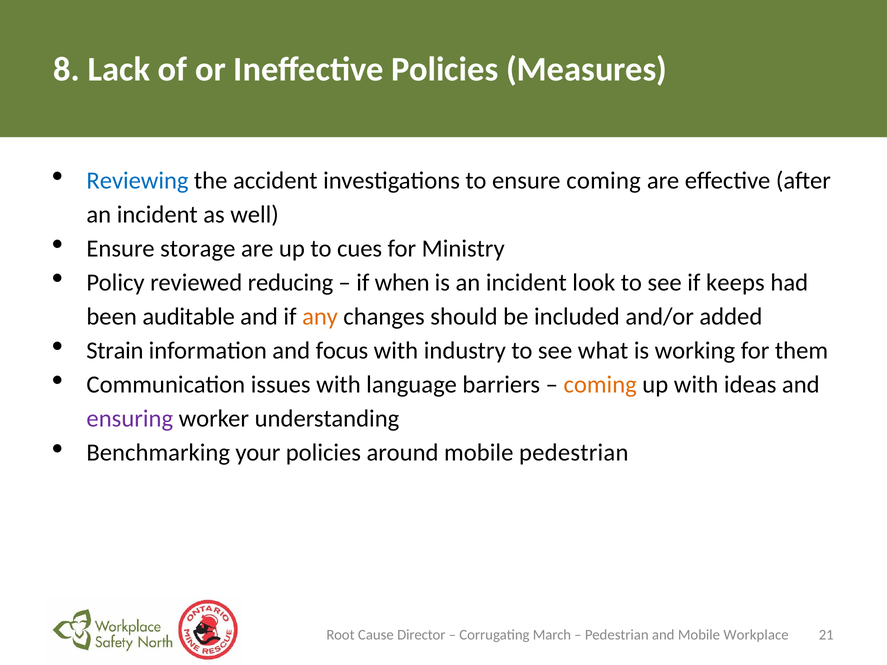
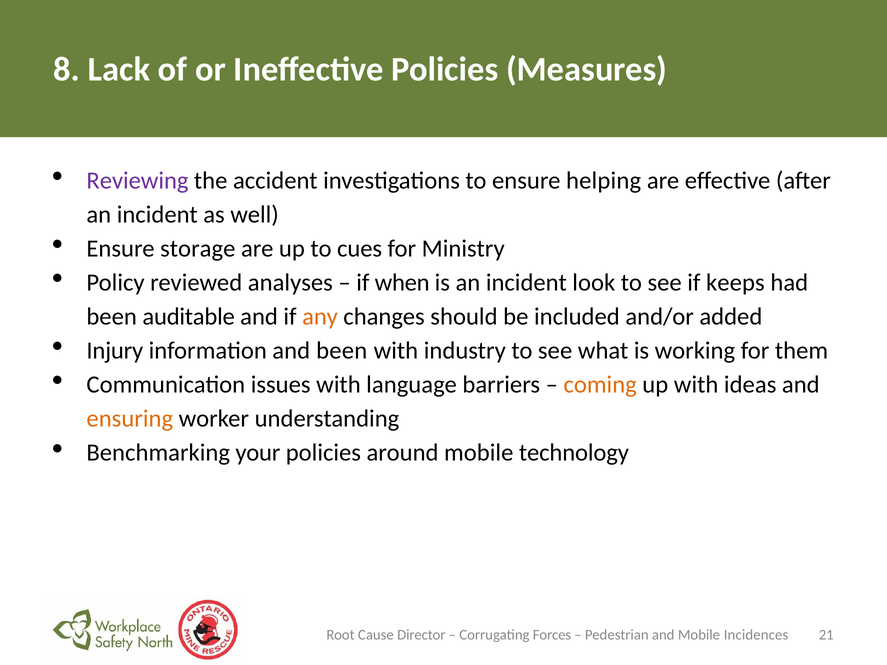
Reviewing colour: blue -> purple
ensure coming: coming -> helping
reducing: reducing -> analyses
Strain: Strain -> Injury
and focus: focus -> been
ensuring colour: purple -> orange
mobile pedestrian: pedestrian -> technology
March: March -> Forces
Workplace: Workplace -> Incidences
